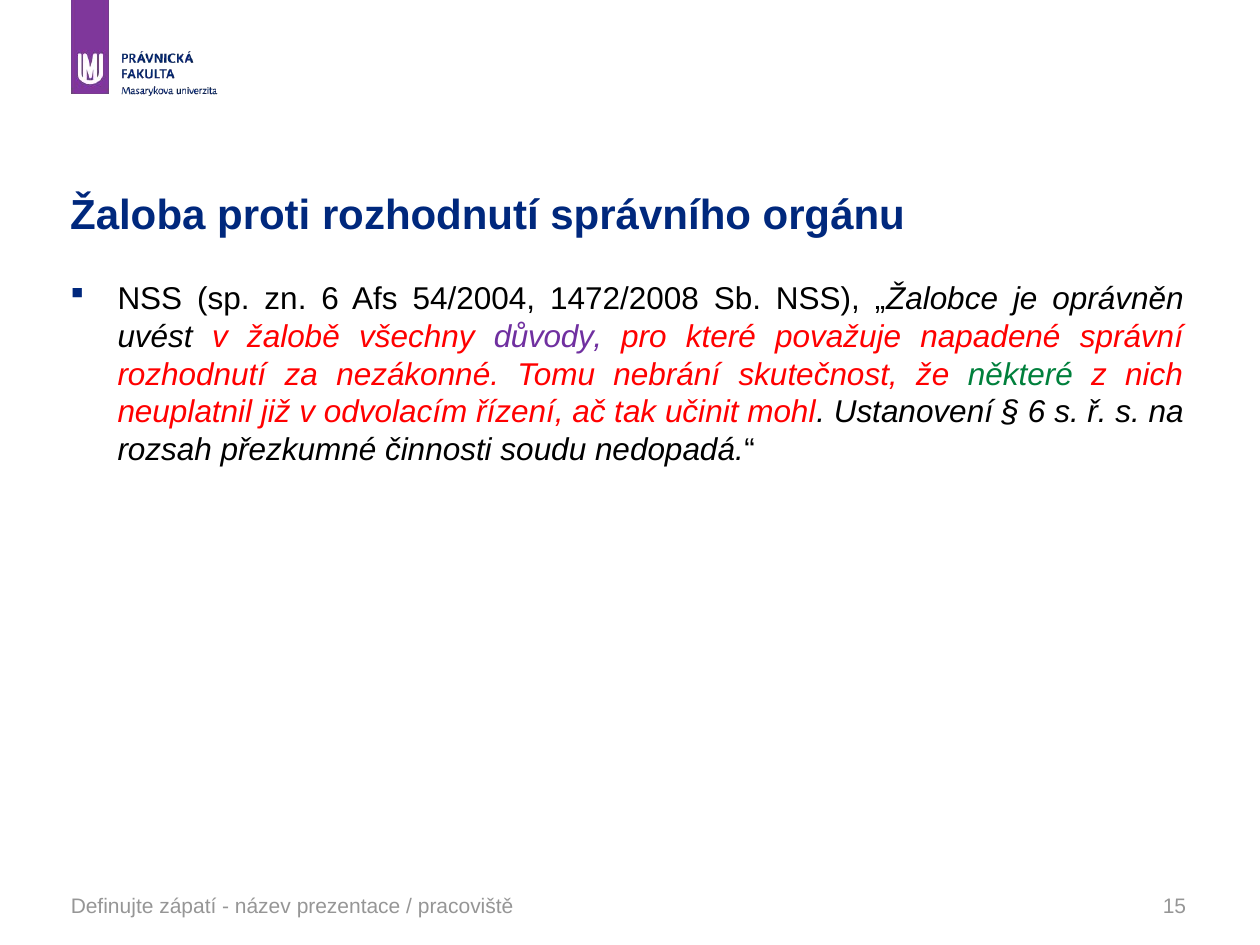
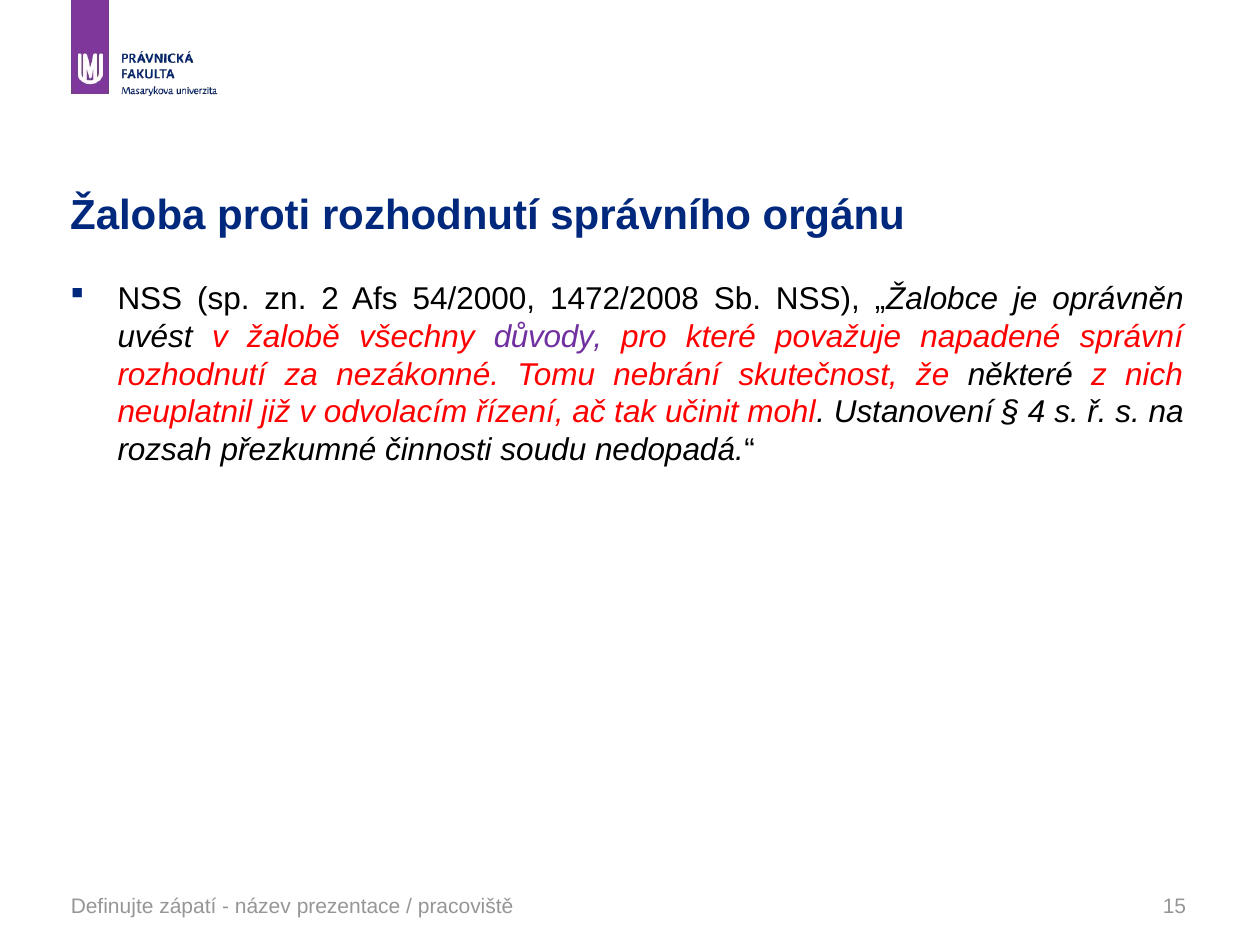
zn 6: 6 -> 2
54/2004: 54/2004 -> 54/2000
některé colour: green -> black
6 at (1037, 413): 6 -> 4
